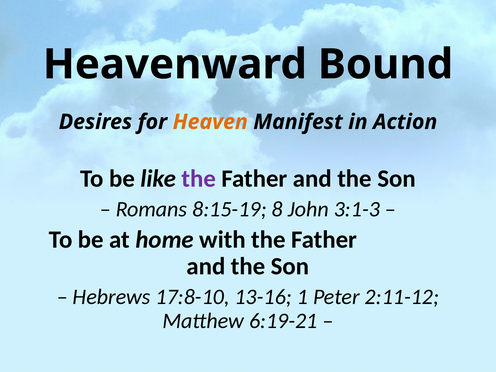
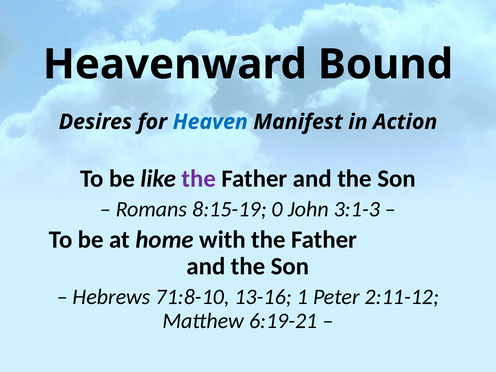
Heaven colour: orange -> blue
8: 8 -> 0
17:8-10: 17:8-10 -> 71:8-10
